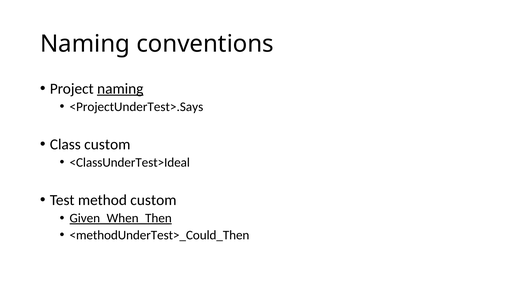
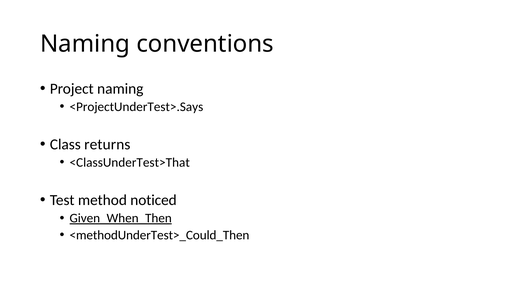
naming at (120, 89) underline: present -> none
Class custom: custom -> returns
<ClassUnderTest>Ideal: <ClassUnderTest>Ideal -> <ClassUnderTest>That
method custom: custom -> noticed
